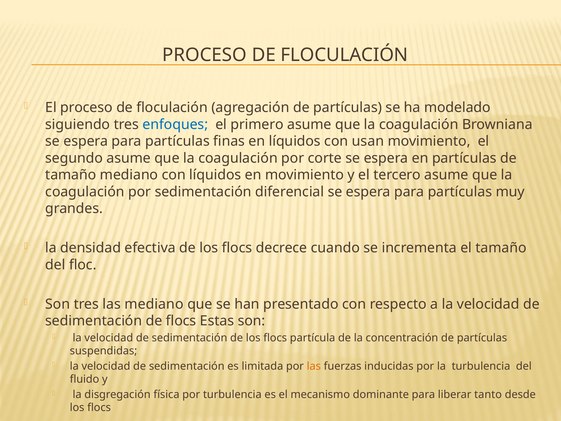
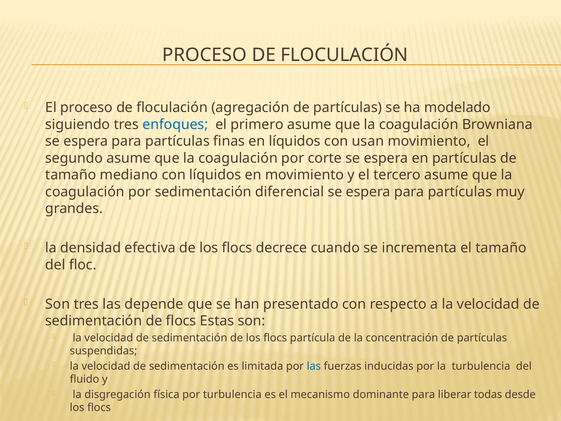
las mediano: mediano -> depende
las at (314, 366) colour: orange -> blue
tanto: tanto -> todas
